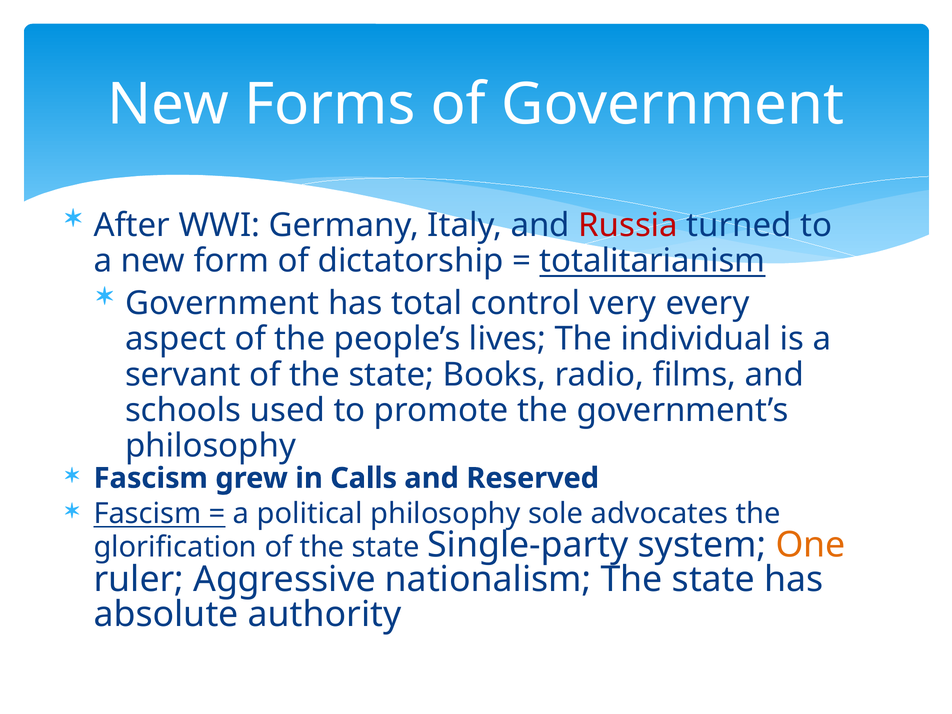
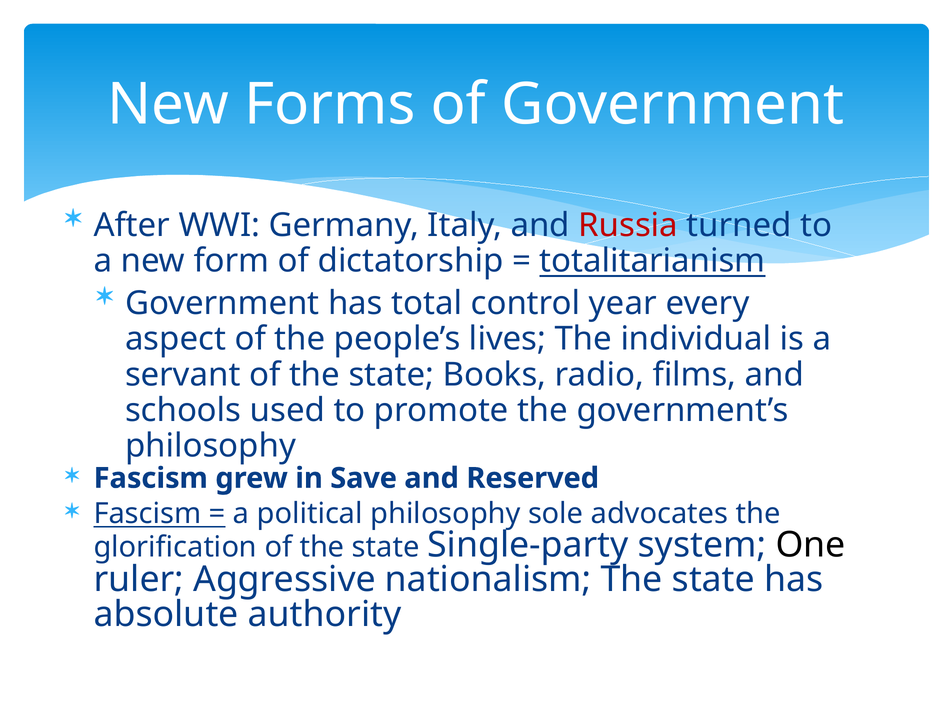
very: very -> year
Calls: Calls -> Save
One colour: orange -> black
